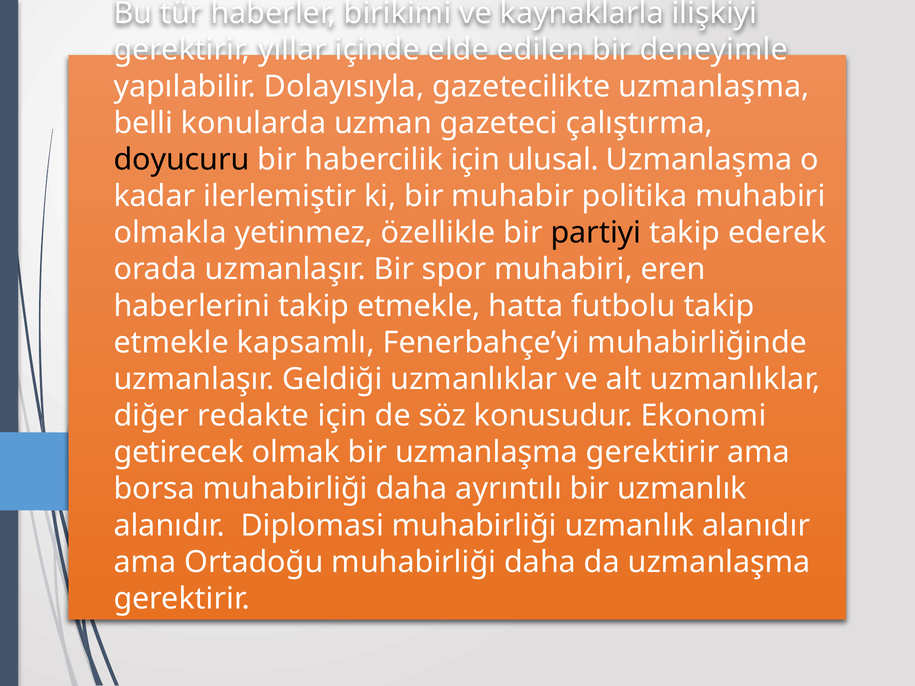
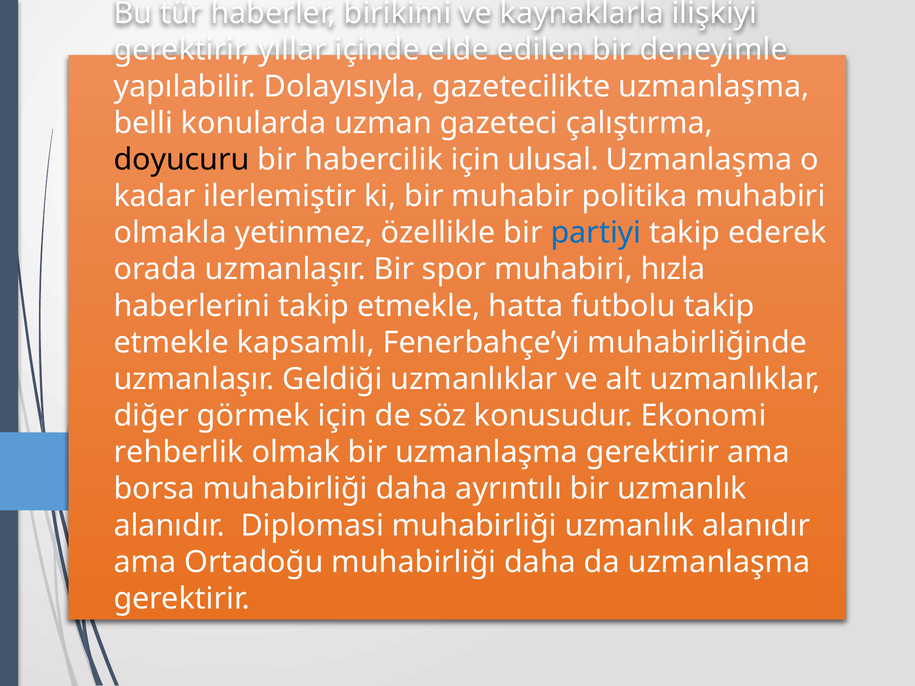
partiyi colour: black -> blue
eren: eren -> hızla
redakte: redakte -> görmek
getirecek: getirecek -> rehberlik
